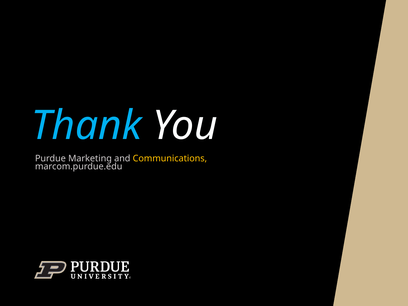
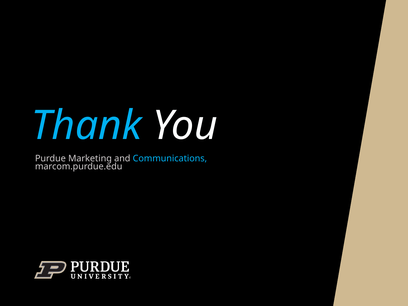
Communications colour: yellow -> light blue
